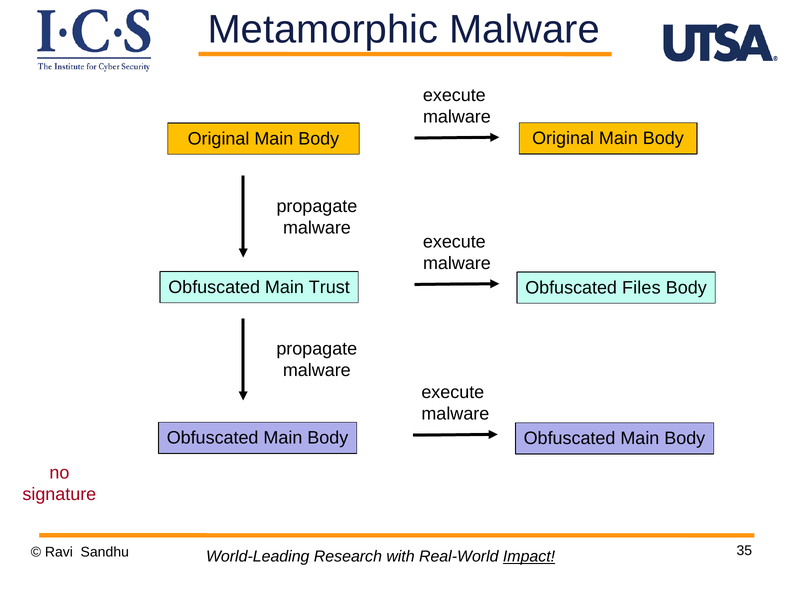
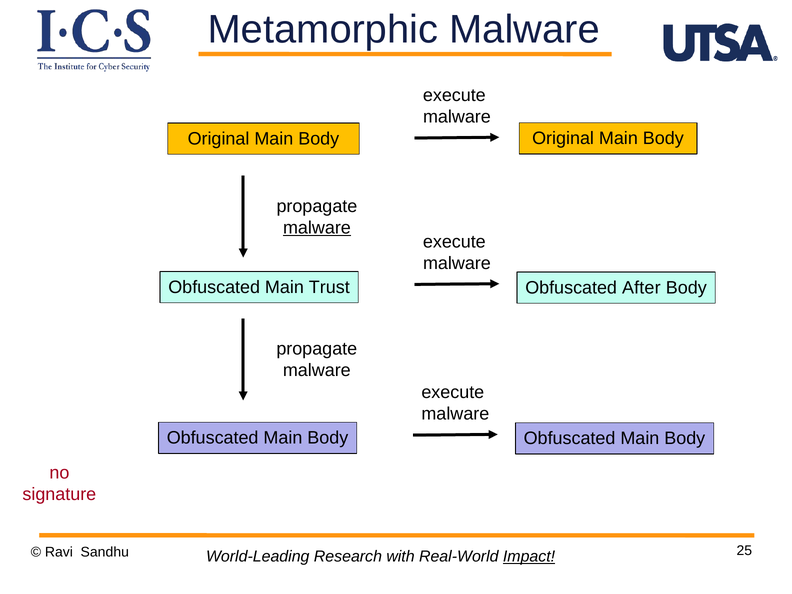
malware at (317, 228) underline: none -> present
Files: Files -> After
35: 35 -> 25
